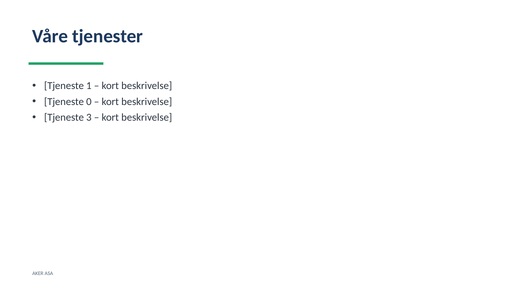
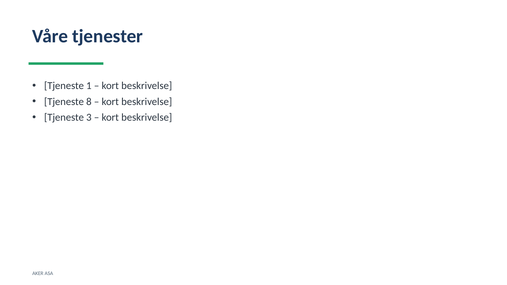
0: 0 -> 8
